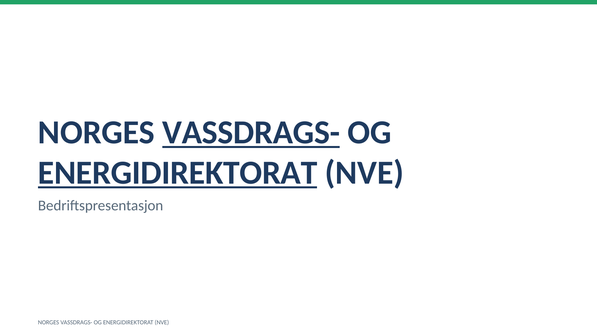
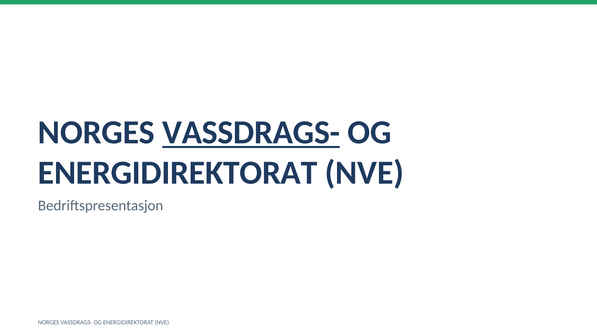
ENERGIDIREKTORAT at (178, 173) underline: present -> none
